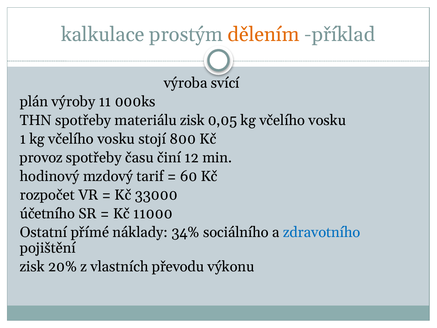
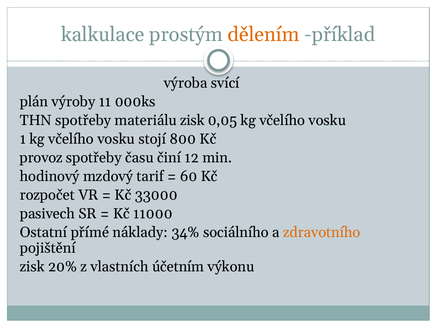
účetního: účetního -> pasivech
zdravotního colour: blue -> orange
převodu: převodu -> účetním
